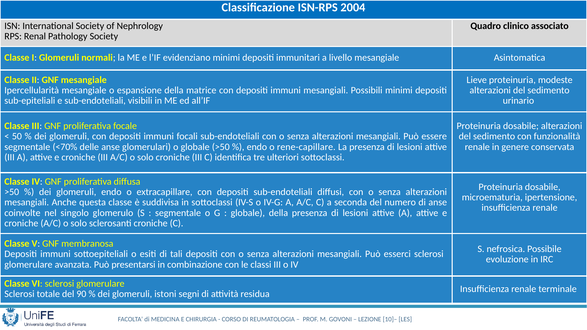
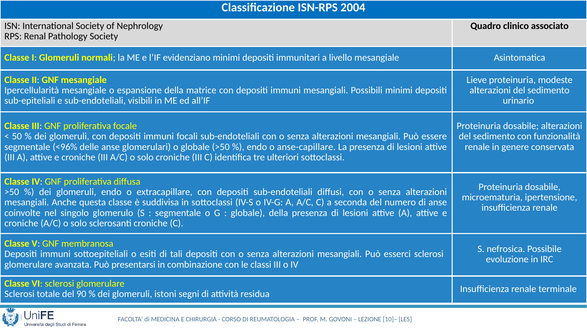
<70%: <70% -> <96%
rene-capillare: rene-capillare -> anse-capillare
